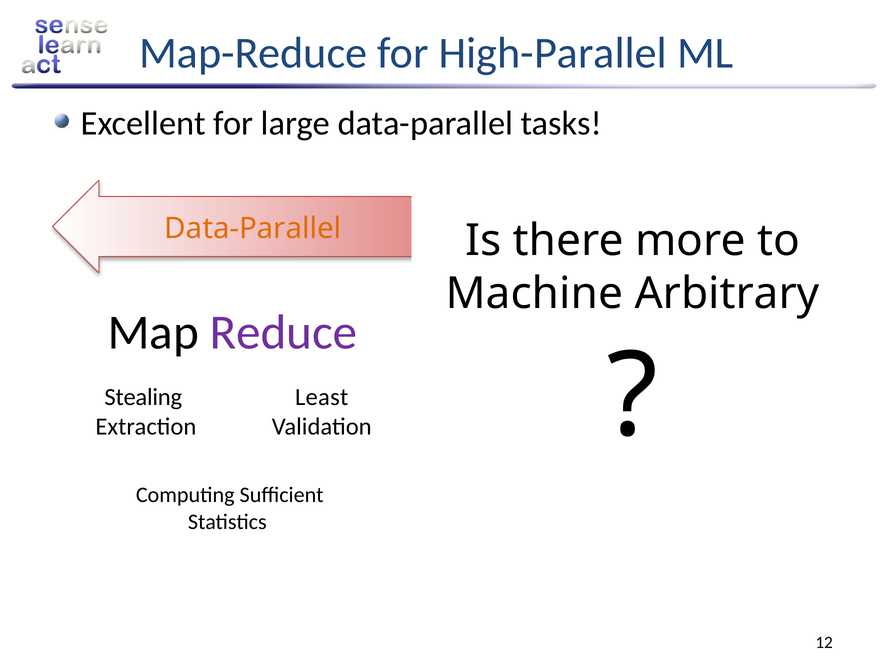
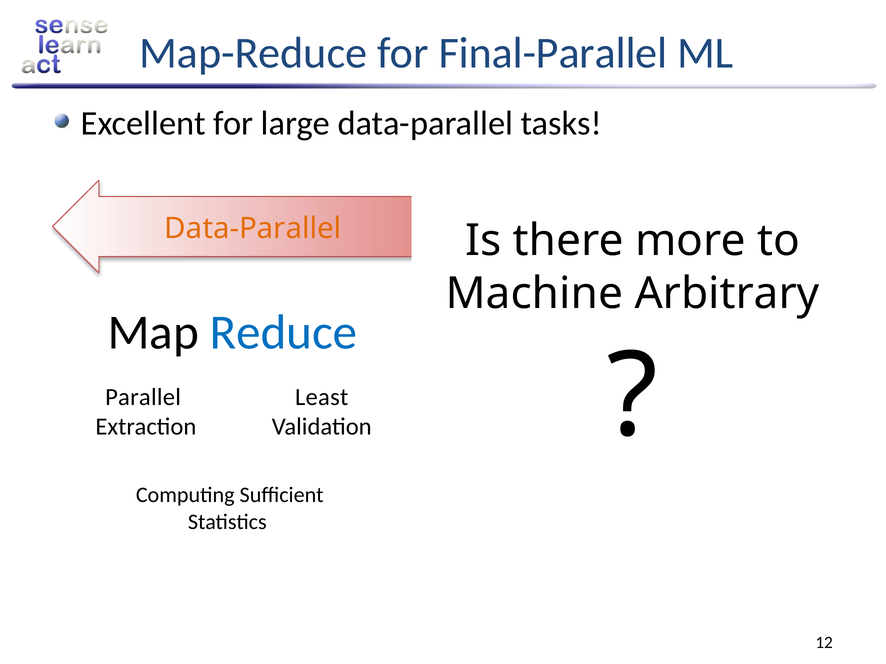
High-Parallel: High-Parallel -> Final-Parallel
Reduce colour: purple -> blue
Stealing: Stealing -> Parallel
